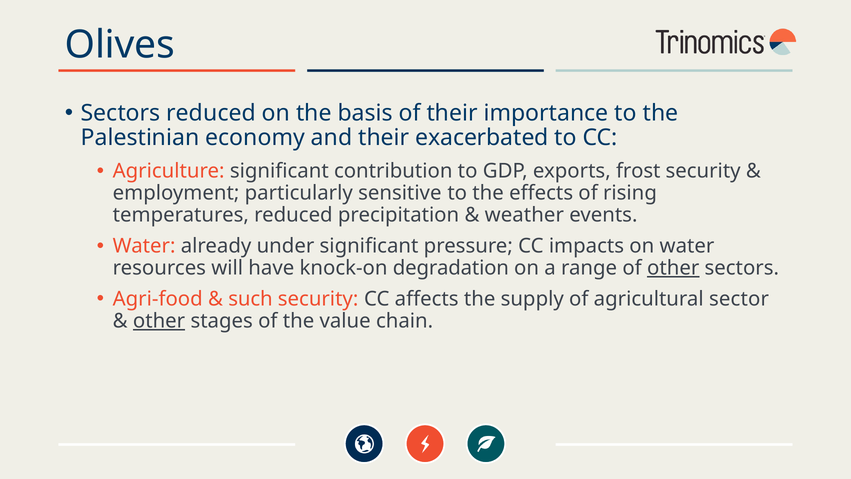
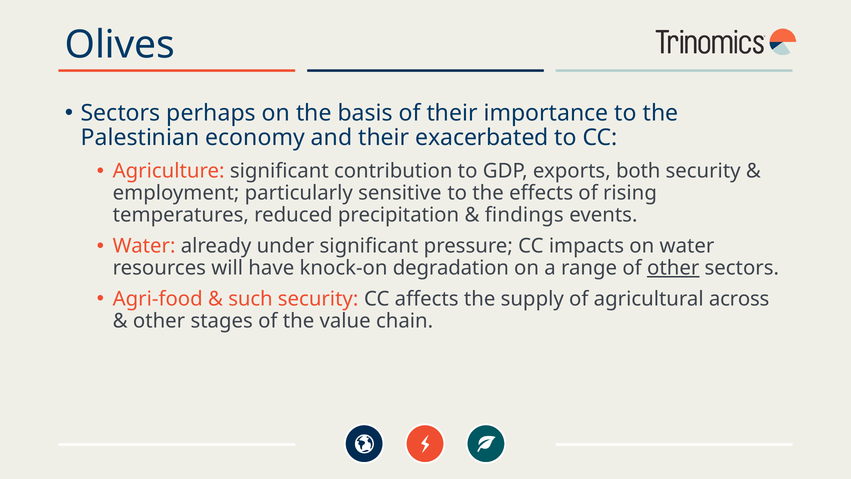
Sectors reduced: reduced -> perhaps
frost: frost -> both
weather: weather -> findings
sector: sector -> across
other at (159, 321) underline: present -> none
